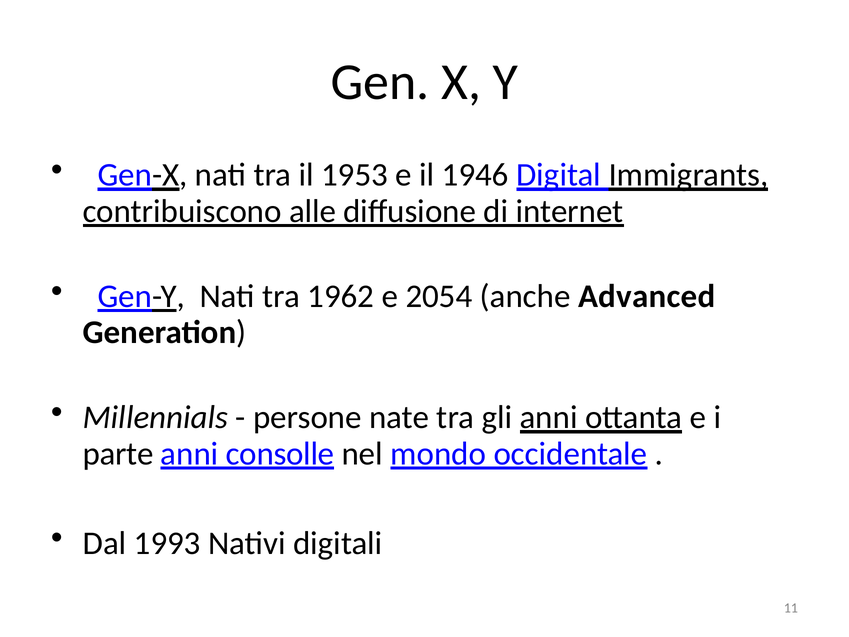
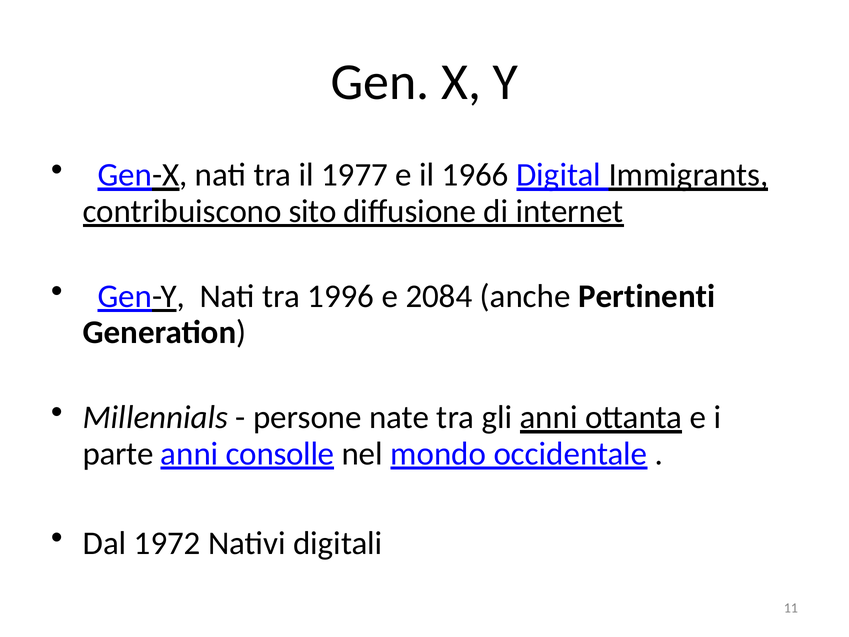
1953: 1953 -> 1977
1946: 1946 -> 1966
alle: alle -> sito
1962: 1962 -> 1996
2054: 2054 -> 2084
Advanced: Advanced -> Pertinenti
1993: 1993 -> 1972
